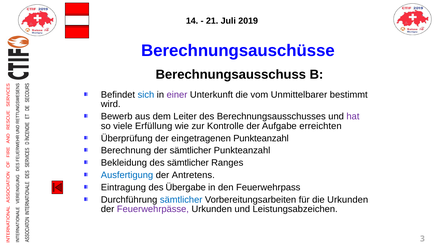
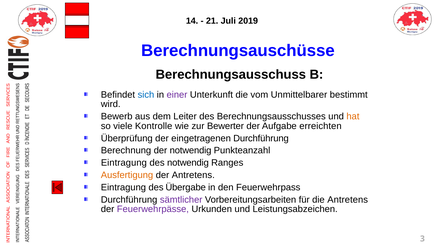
hat colour: purple -> orange
Erfüllung: Erfüllung -> Kontrolle
Kontrolle: Kontrolle -> Bewerter
eingetragenen Punkteanzahl: Punkteanzahl -> Durchführung
der sämtlicher: sämtlicher -> notwendig
Bekleidung at (124, 163): Bekleidung -> Eintragung
des sämtlicher: sämtlicher -> notwendig
Ausfertigung colour: blue -> orange
sämtlicher at (181, 200) colour: blue -> purple
die Urkunden: Urkunden -> Antretens
